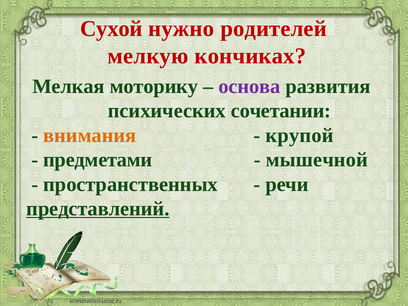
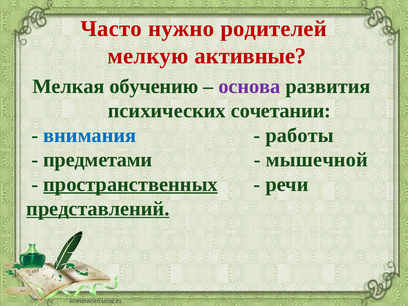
Сухой: Сухой -> Часто
кончиках: кончиках -> активные
моторику: моторику -> обучению
внимания colour: orange -> blue
крупой: крупой -> работы
пространственных underline: none -> present
